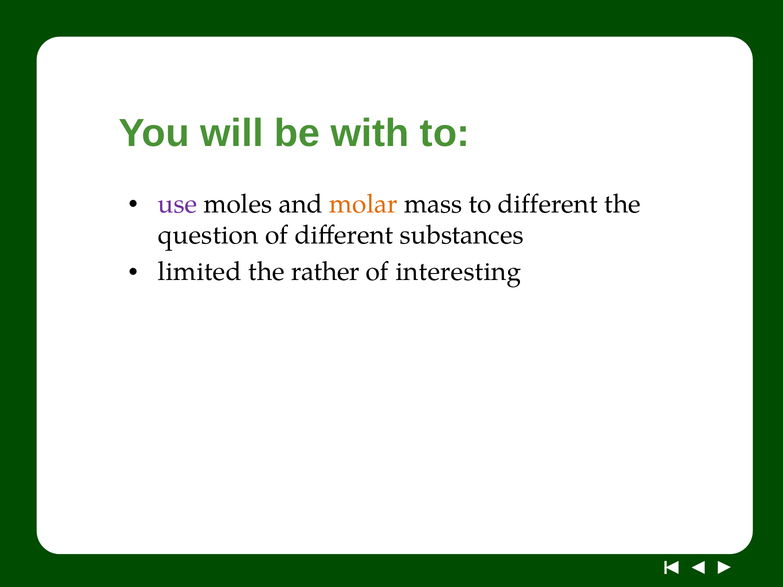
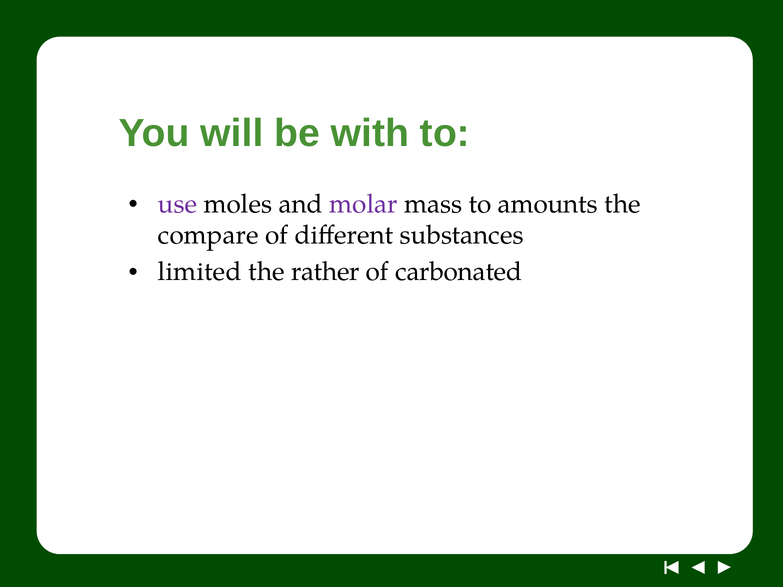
molar colour: orange -> purple
to different: different -> amounts
question: question -> compare
interesting: interesting -> carbonated
